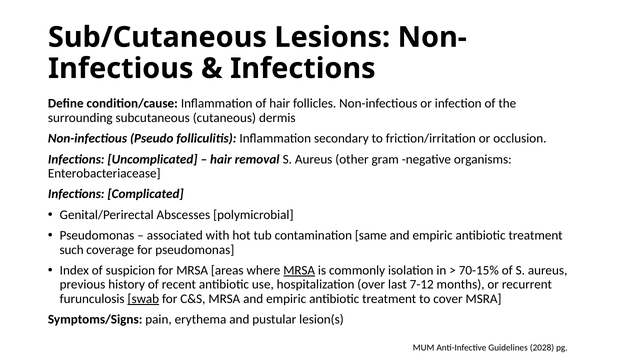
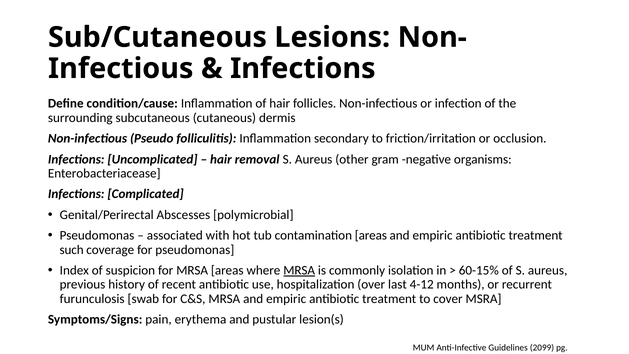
contamination same: same -> areas
70-15%: 70-15% -> 60-15%
7-12: 7-12 -> 4-12
swab underline: present -> none
2028: 2028 -> 2099
